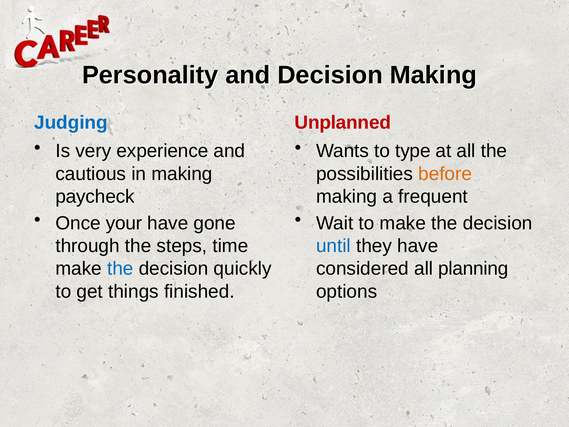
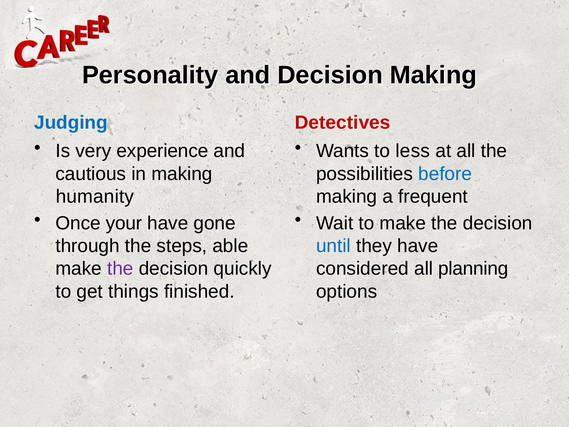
Unplanned: Unplanned -> Detectives
type: type -> less
before colour: orange -> blue
paycheck: paycheck -> humanity
time: time -> able
the at (120, 268) colour: blue -> purple
